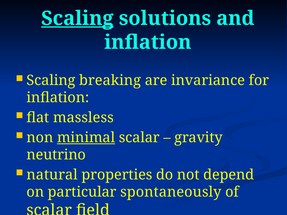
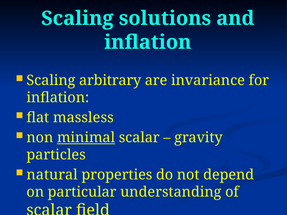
Scaling at (77, 18) underline: present -> none
breaking: breaking -> arbitrary
neutrino: neutrino -> particles
spontaneously: spontaneously -> understanding
